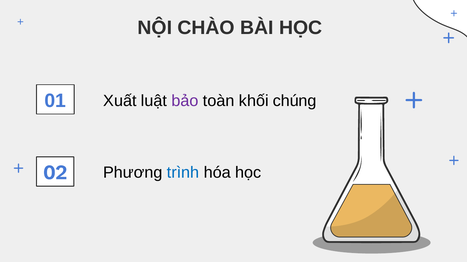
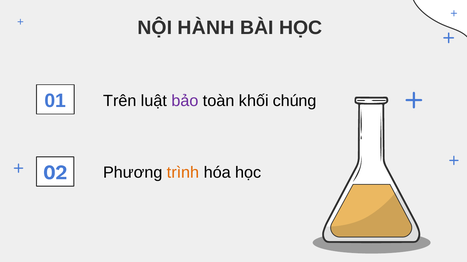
CHÀO: CHÀO -> HÀNH
Xuất: Xuất -> Trên
trình colour: blue -> orange
